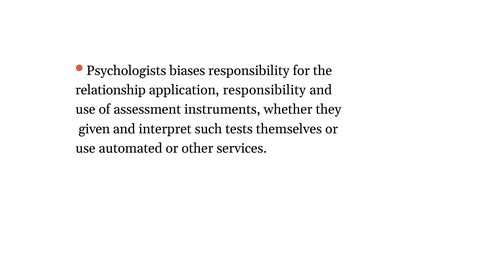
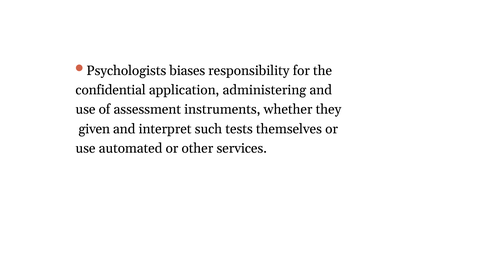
relationship: relationship -> confidential
application responsibility: responsibility -> administering
